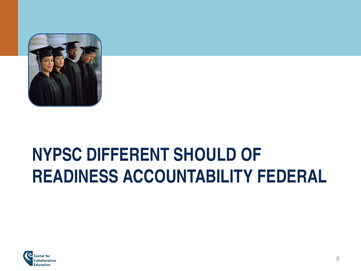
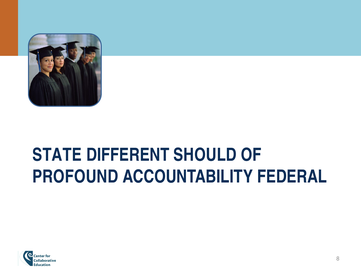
NYPSC: NYPSC -> STATE
READINESS: READINESS -> PROFOUND
